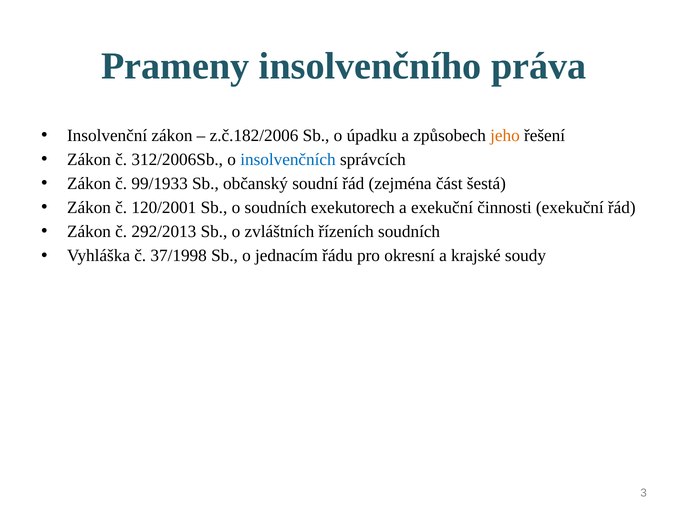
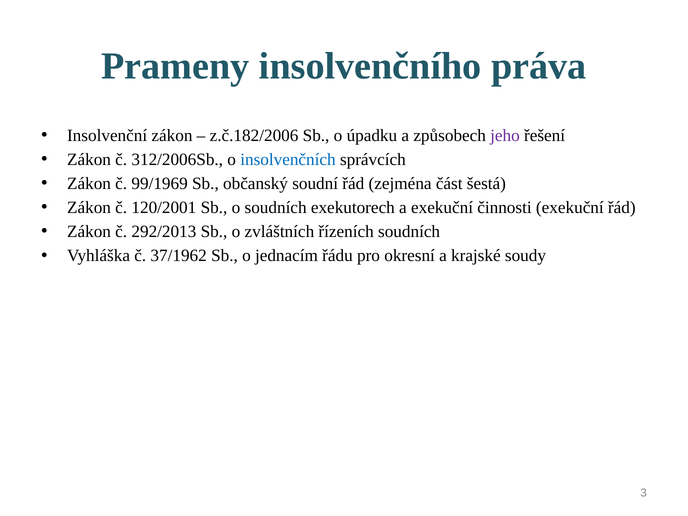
jeho colour: orange -> purple
99/1933: 99/1933 -> 99/1969
37/1998: 37/1998 -> 37/1962
